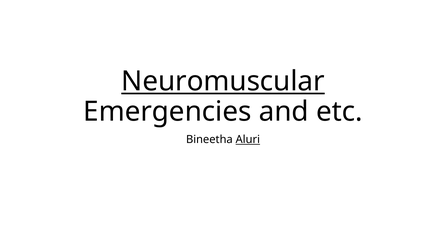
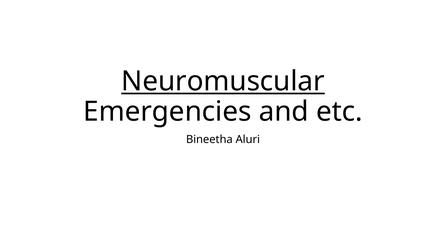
Aluri underline: present -> none
